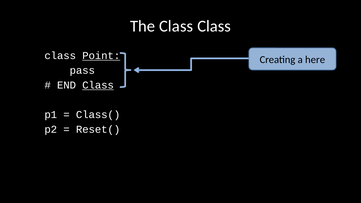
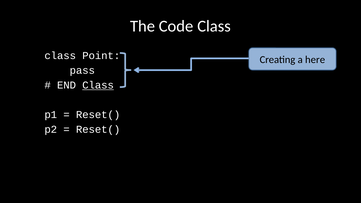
The Class: Class -> Code
Point underline: present -> none
Class( at (98, 115): Class( -> Reset(
